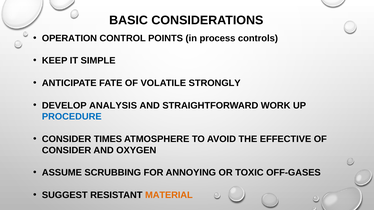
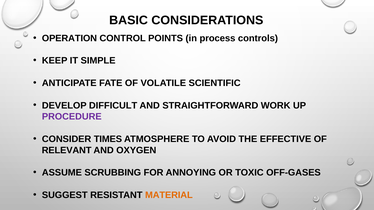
STRONGLY: STRONGLY -> SCIENTIFIC
ANALYSIS: ANALYSIS -> DIFFICULT
PROCEDURE colour: blue -> purple
CONSIDER at (67, 150): CONSIDER -> RELEVANT
